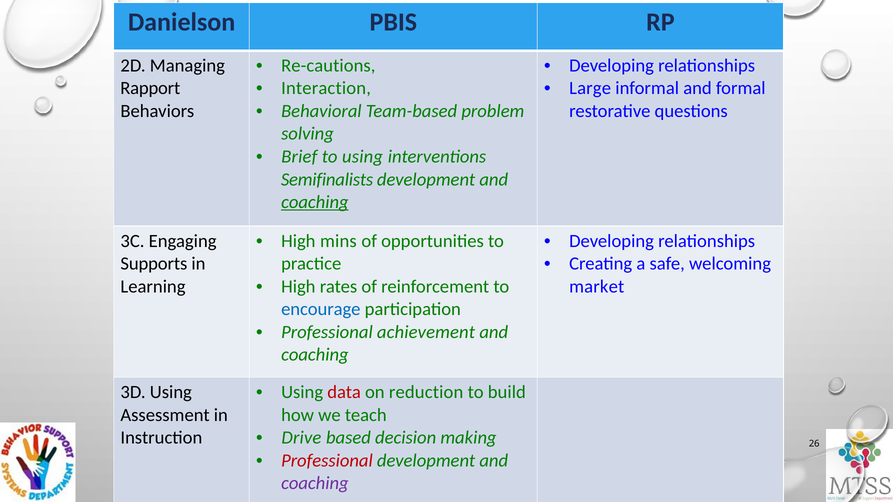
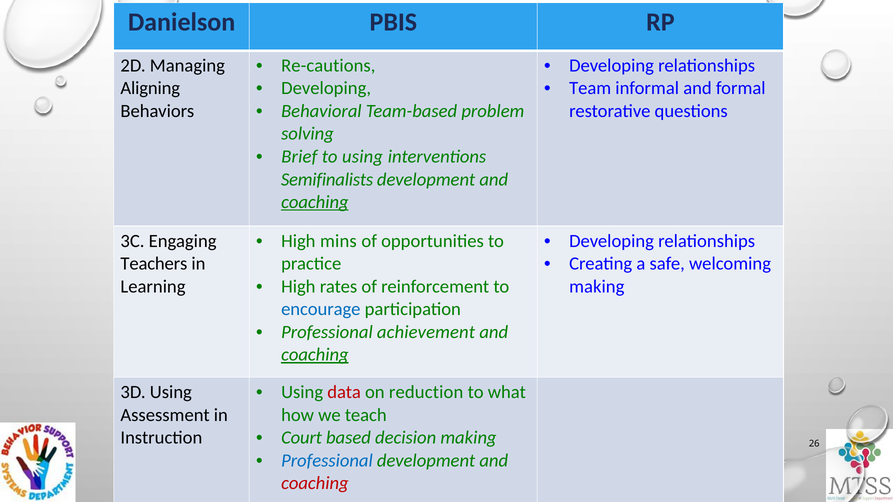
Interaction at (326, 88): Interaction -> Developing
Large: Large -> Team
Rapport: Rapport -> Aligning
Supports: Supports -> Teachers
market at (597, 287): market -> making
coaching at (315, 355) underline: none -> present
build: build -> what
Drive: Drive -> Court
Professional at (327, 461) colour: red -> blue
coaching at (315, 484) colour: purple -> red
